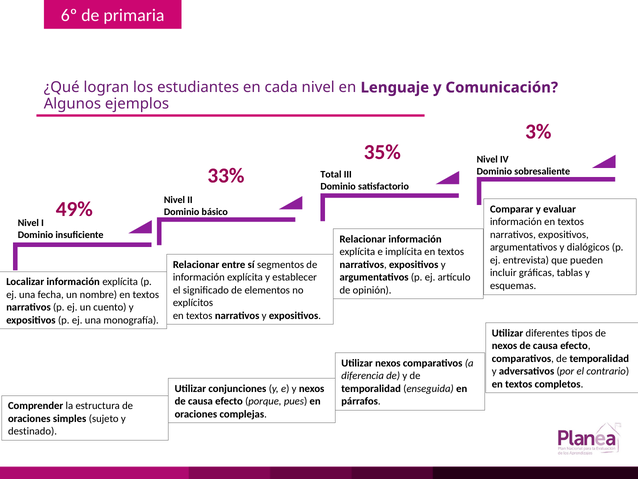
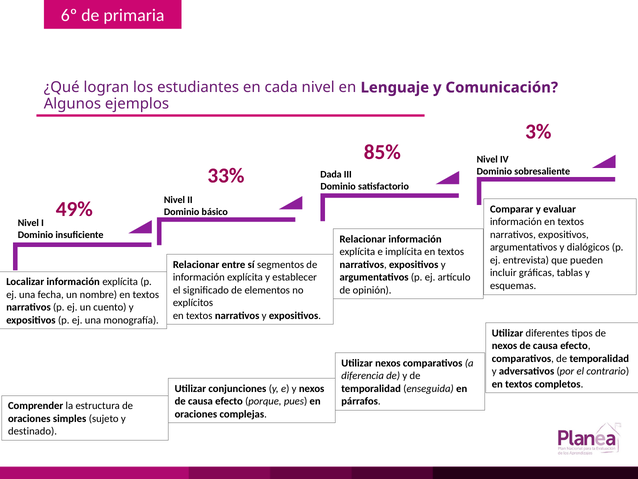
35%: 35% -> 85%
Total: Total -> Dada
